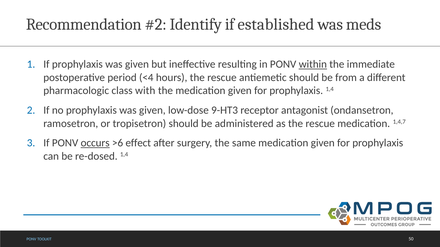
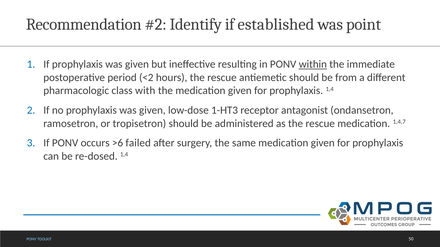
meds: meds -> point
<4: <4 -> <2
9-HT3: 9-HT3 -> 1-HT3
occurs underline: present -> none
effect: effect -> failed
